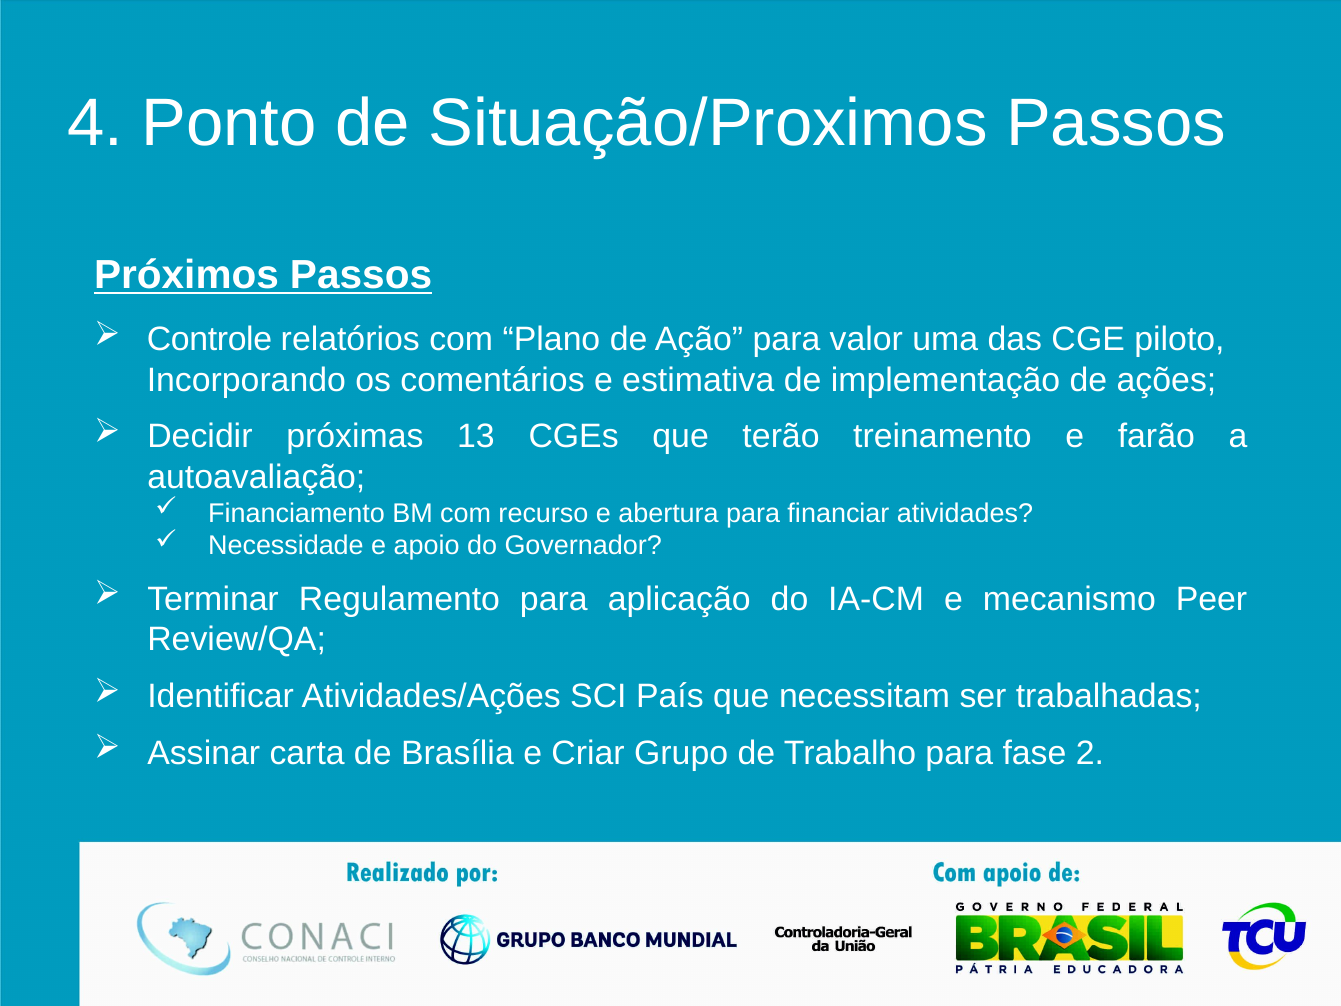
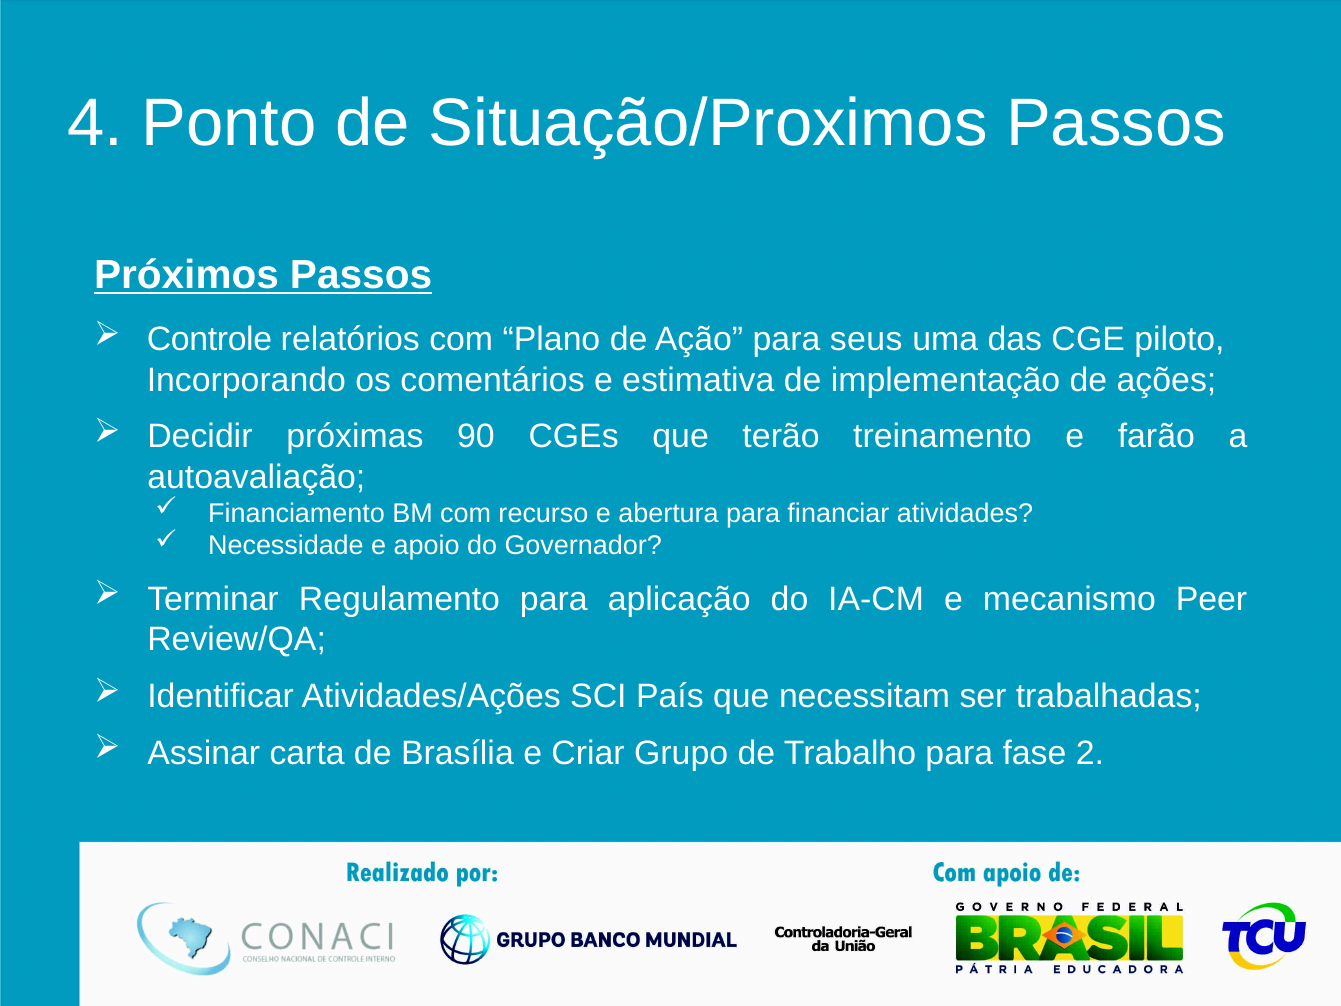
valor: valor -> seus
13: 13 -> 90
